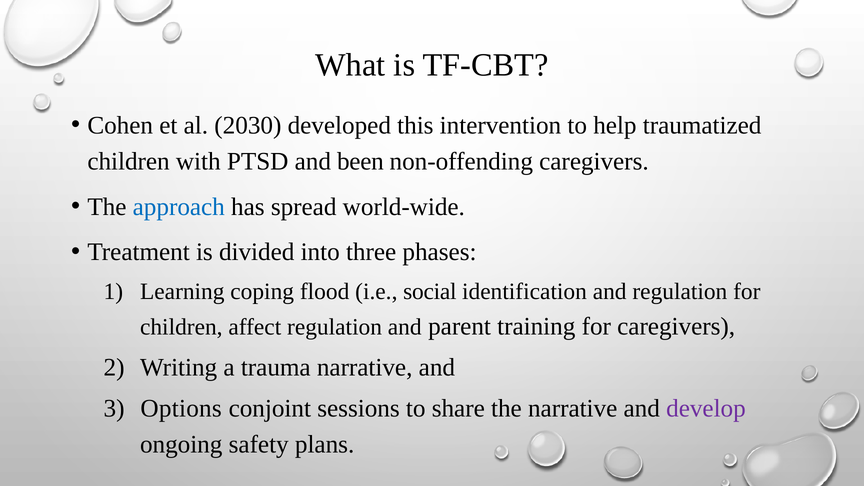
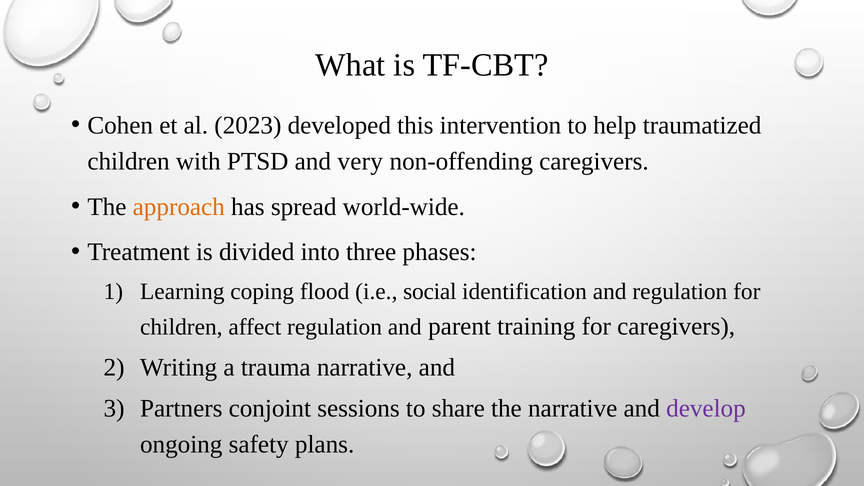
2030: 2030 -> 2023
been: been -> very
approach colour: blue -> orange
Options: Options -> Partners
